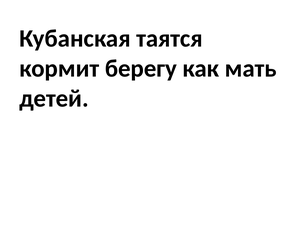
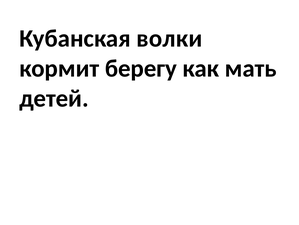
таятся: таятся -> волки
